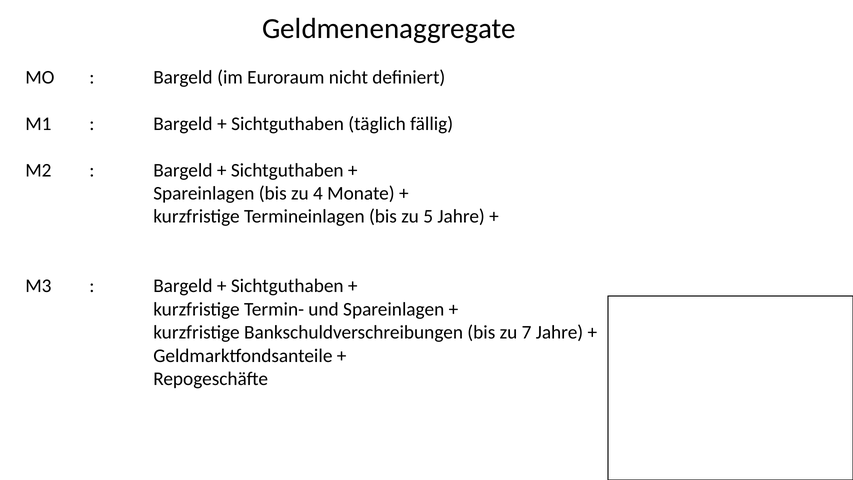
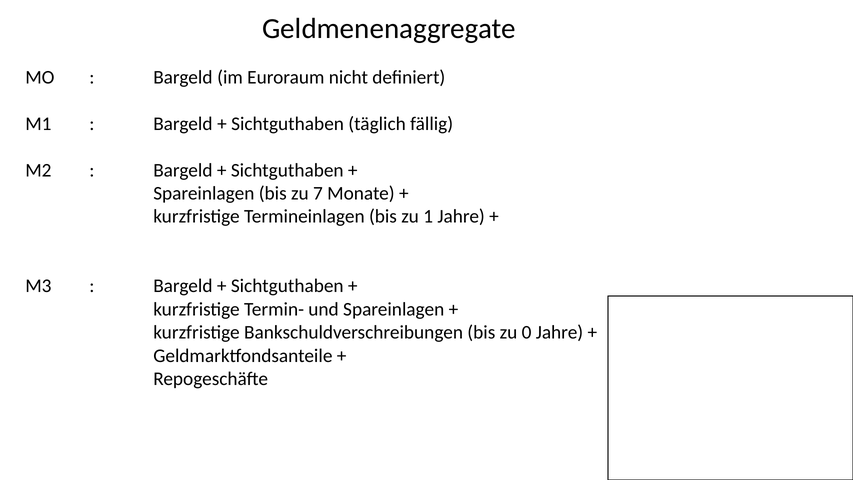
4: 4 -> 7
5: 5 -> 1
7: 7 -> 0
